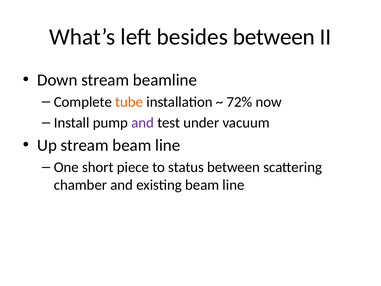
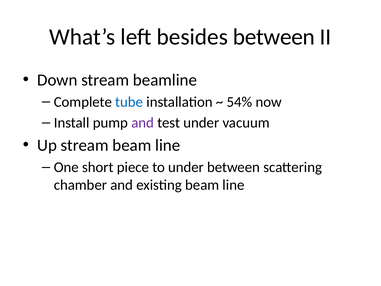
tube colour: orange -> blue
72%: 72% -> 54%
to status: status -> under
